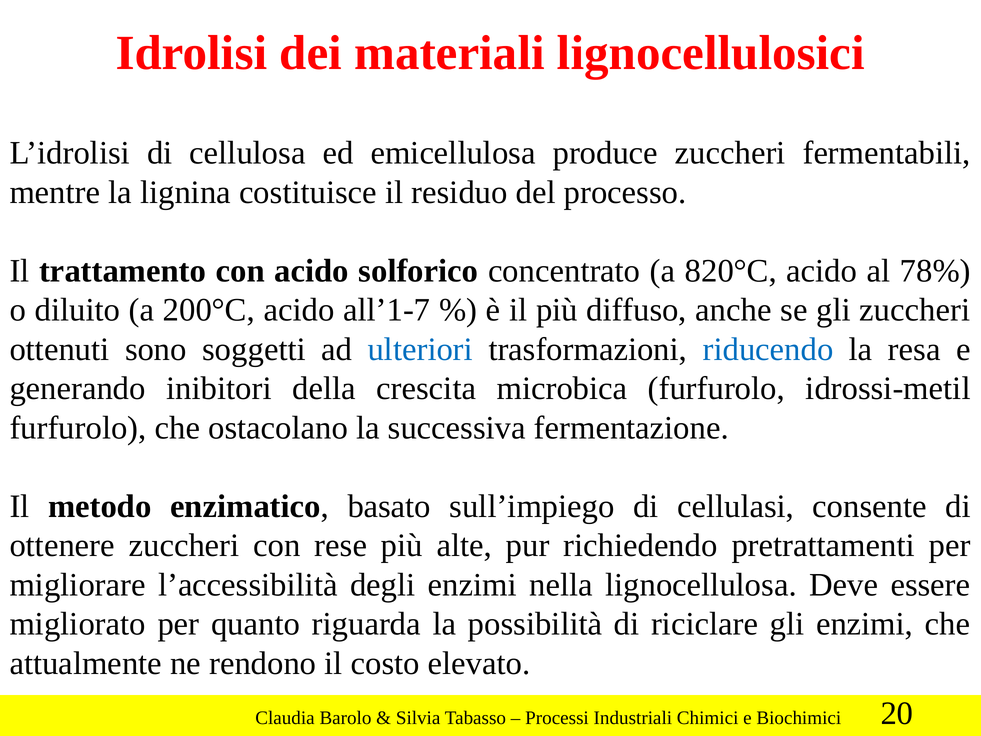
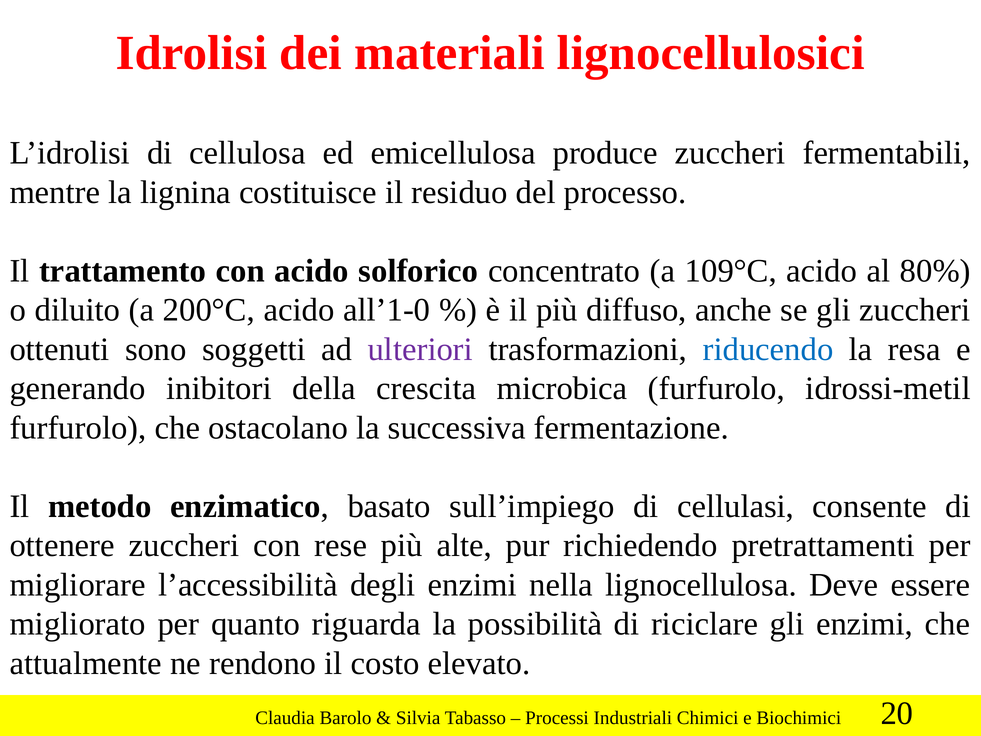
820°C: 820°C -> 109°C
78%: 78% -> 80%
all’1-7: all’1-7 -> all’1-0
ulteriori colour: blue -> purple
